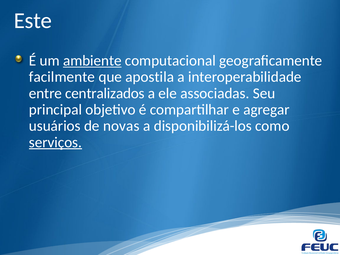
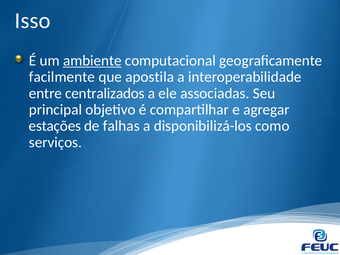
Este: Este -> Isso
usuários: usuários -> estações
novas: novas -> falhas
serviços underline: present -> none
